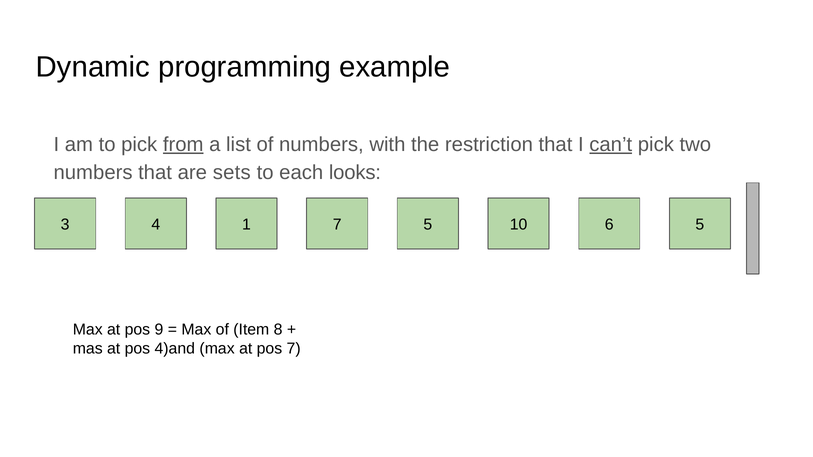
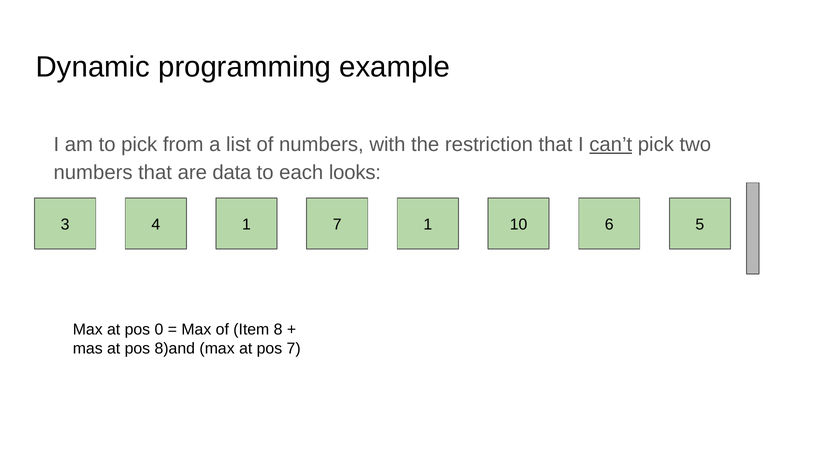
from underline: present -> none
sets: sets -> data
7 5: 5 -> 1
9: 9 -> 0
4)and: 4)and -> 8)and
